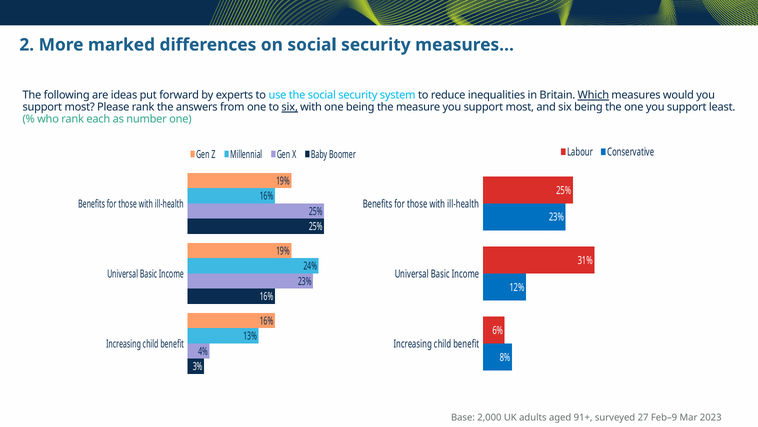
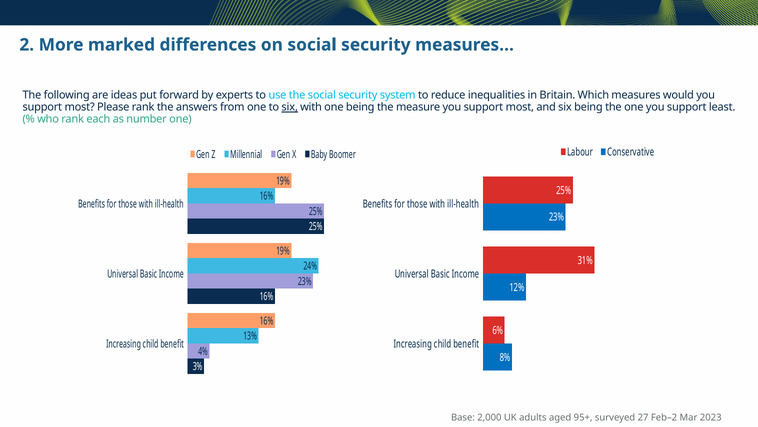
Which underline: present -> none
91+: 91+ -> 95+
Feb–9: Feb–9 -> Feb–2
